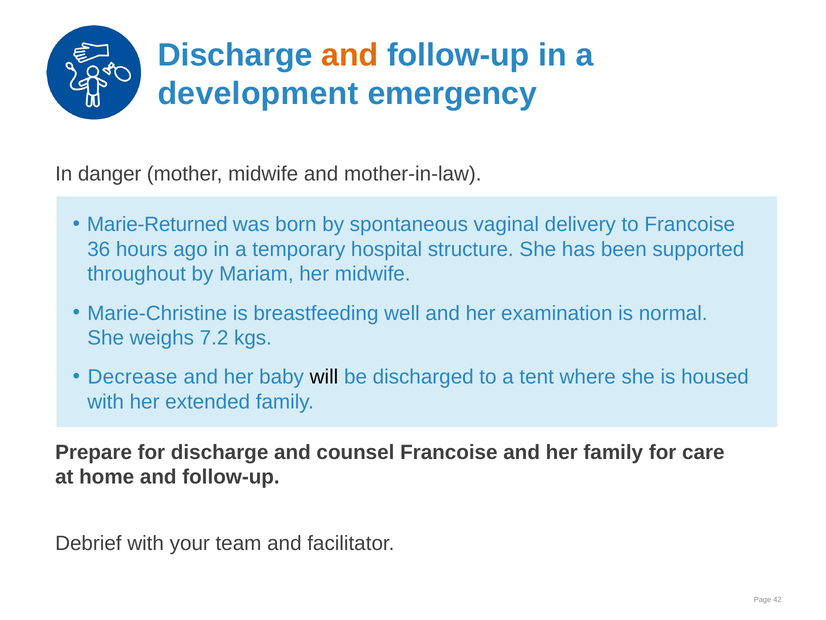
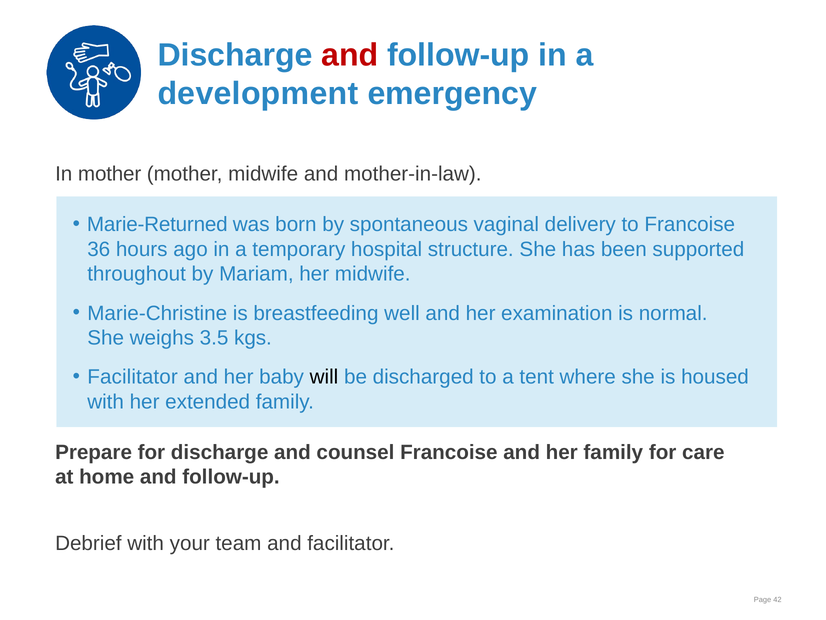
and at (350, 55) colour: orange -> red
In danger: danger -> mother
7.2: 7.2 -> 3.5
Decrease at (132, 377): Decrease -> Facilitator
